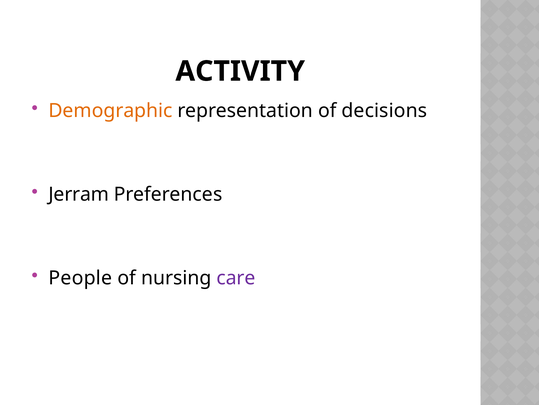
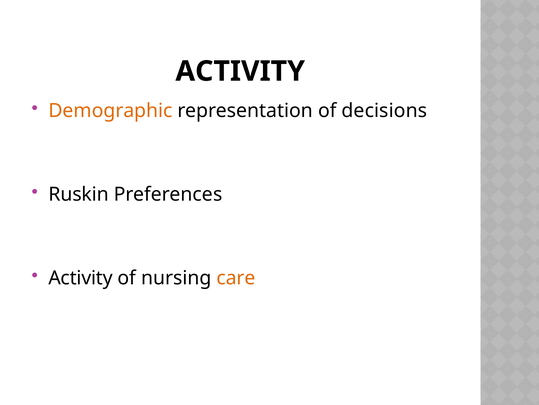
Jerram: Jerram -> Ruskin
People at (80, 278): People -> Activity
care colour: purple -> orange
